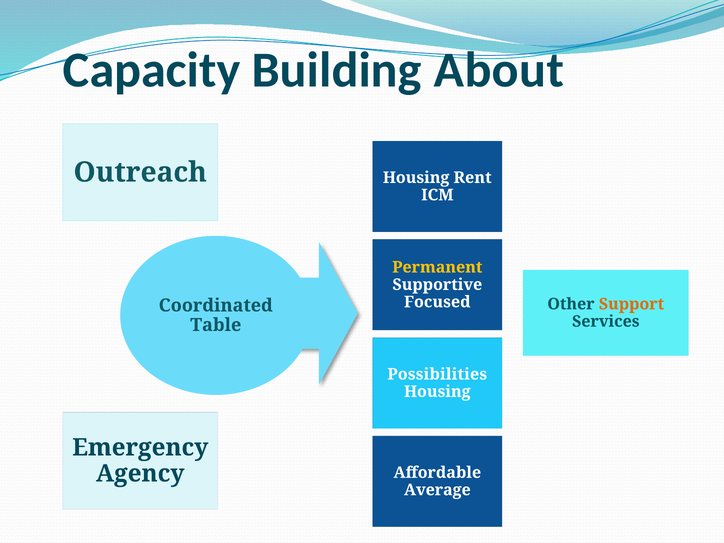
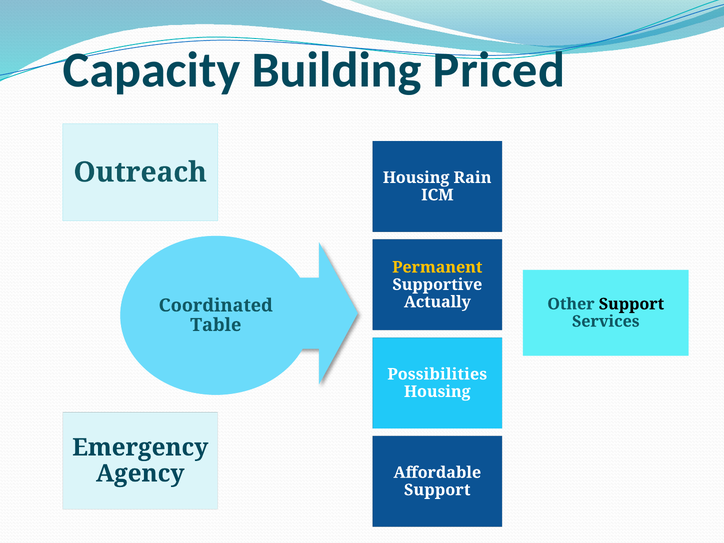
About: About -> Priced
Rent: Rent -> Rain
Focused: Focused -> Actually
Support at (631, 304) colour: orange -> black
Average at (437, 490): Average -> Support
